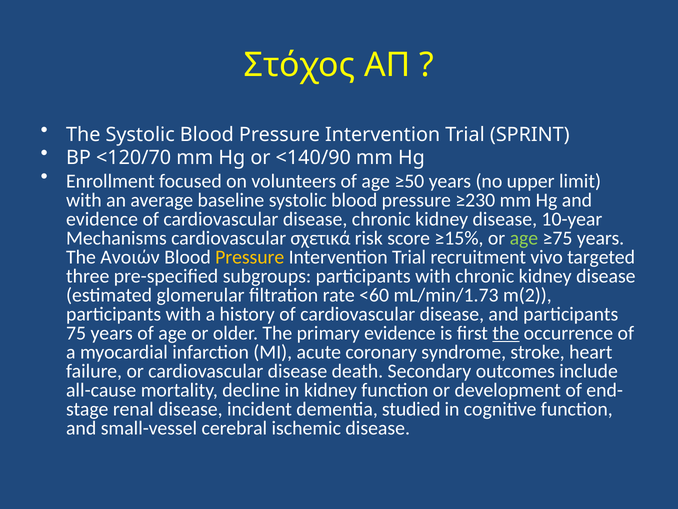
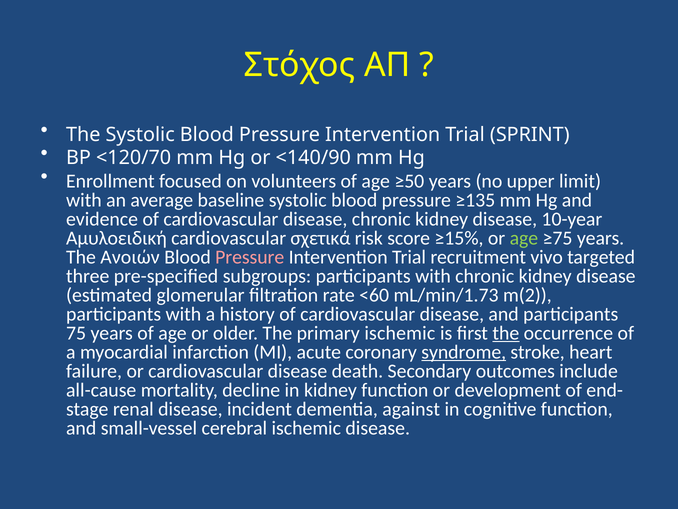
≥230: ≥230 -> ≥135
Mechanisms: Mechanisms -> Αμυλοειδική
Pressure at (250, 257) colour: yellow -> pink
primary evidence: evidence -> ischemic
syndrome underline: none -> present
studied: studied -> against
